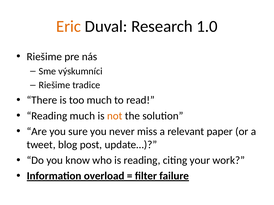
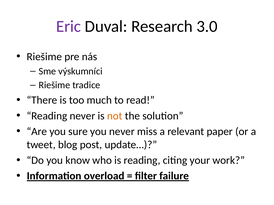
Eric colour: orange -> purple
1.0: 1.0 -> 3.0
Reading much: much -> never
